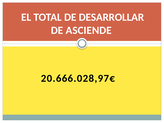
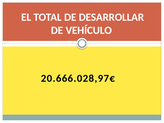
ASCIENDE: ASCIENDE -> VEHÍCULO
